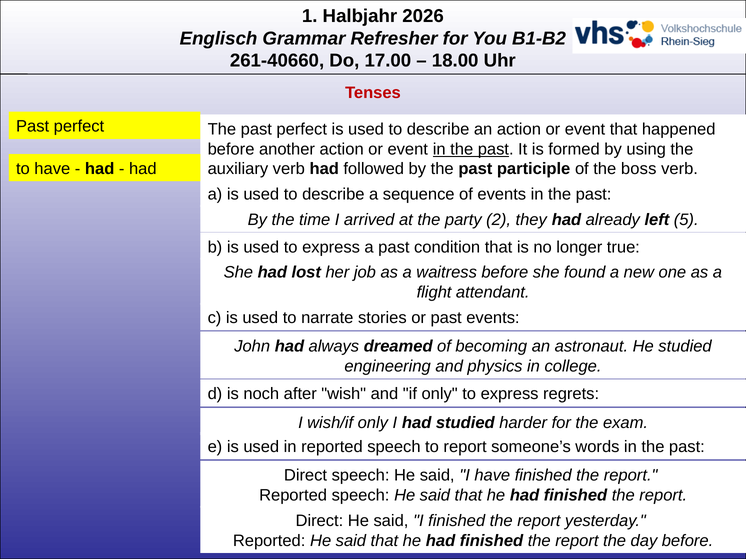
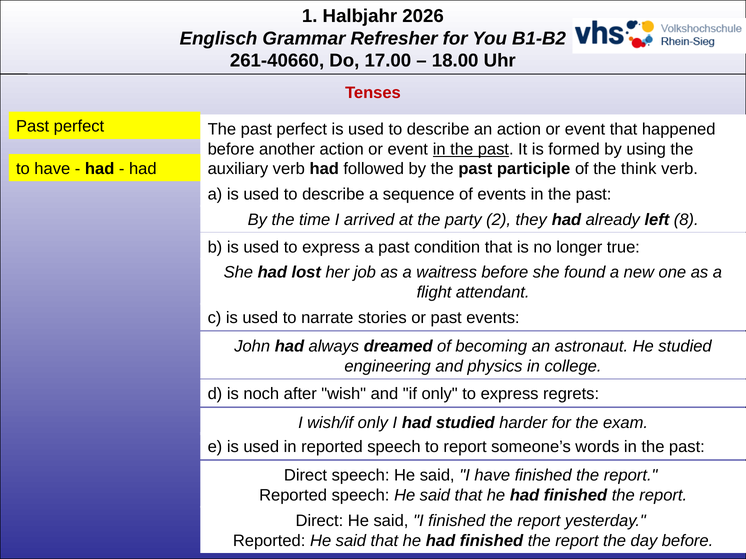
boss: boss -> think
5: 5 -> 8
